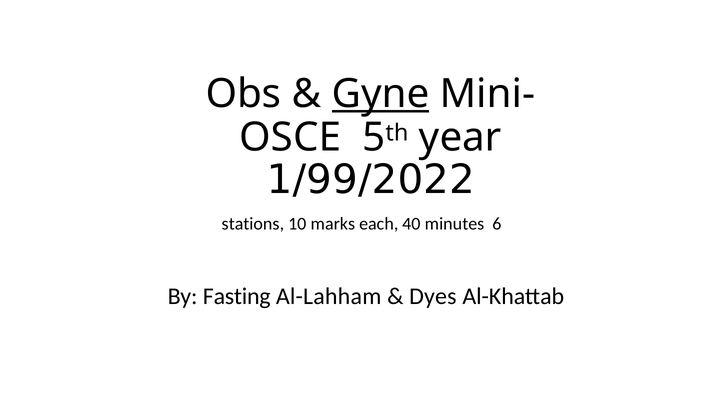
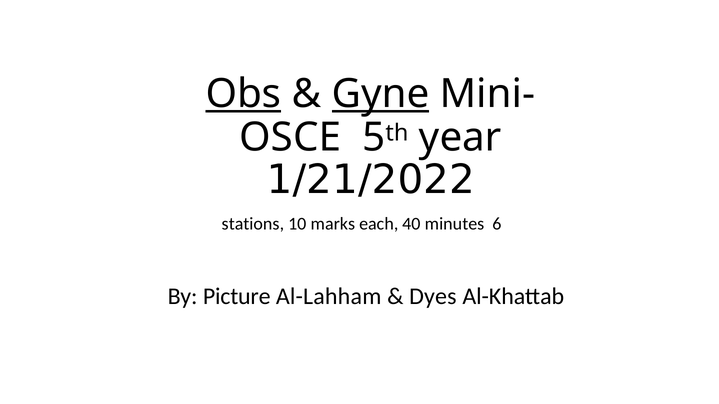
Obs underline: none -> present
1/99/2022: 1/99/2022 -> 1/21/2022
Fasting: Fasting -> Picture
